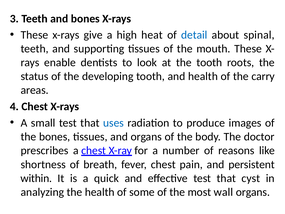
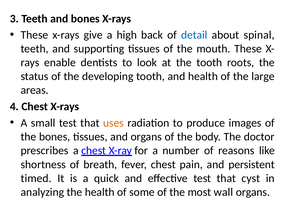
heat: heat -> back
carry: carry -> large
uses colour: blue -> orange
within: within -> timed
